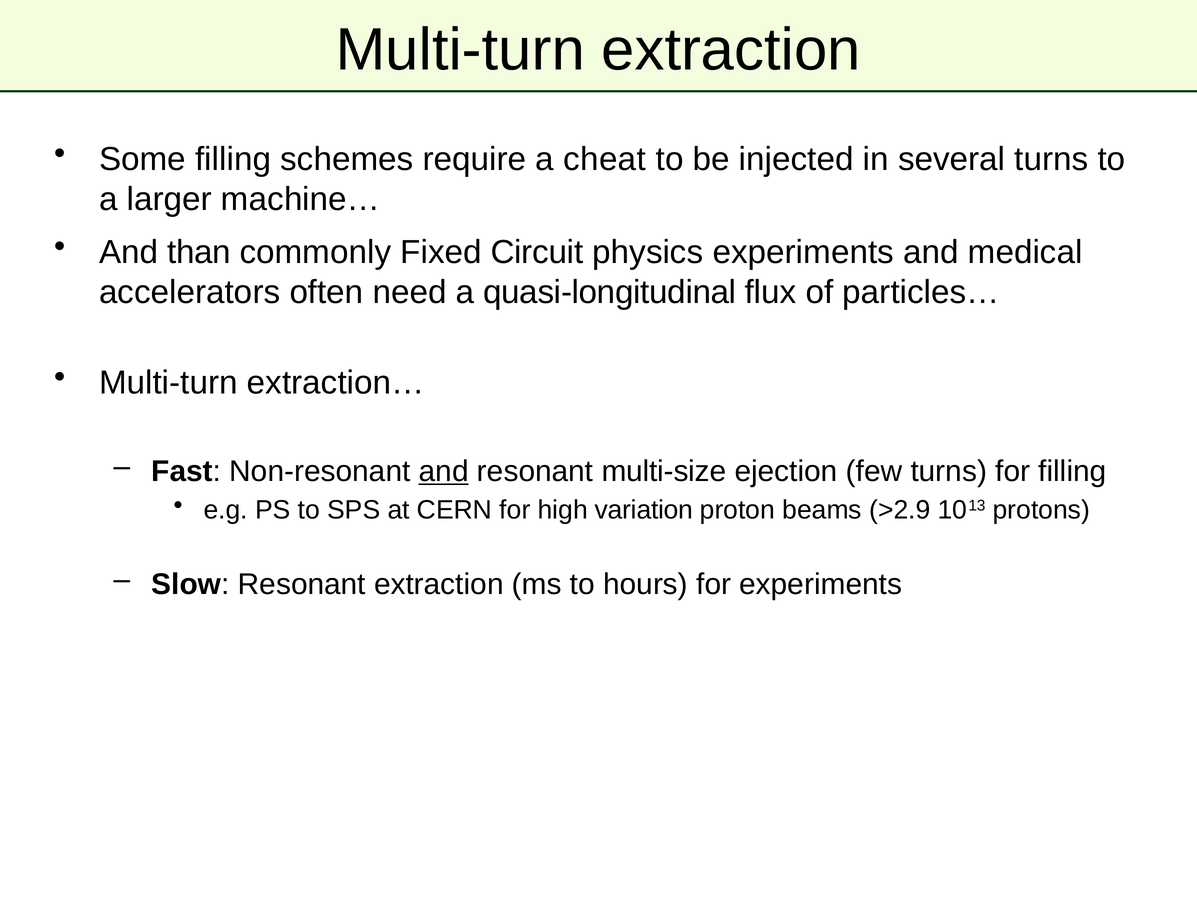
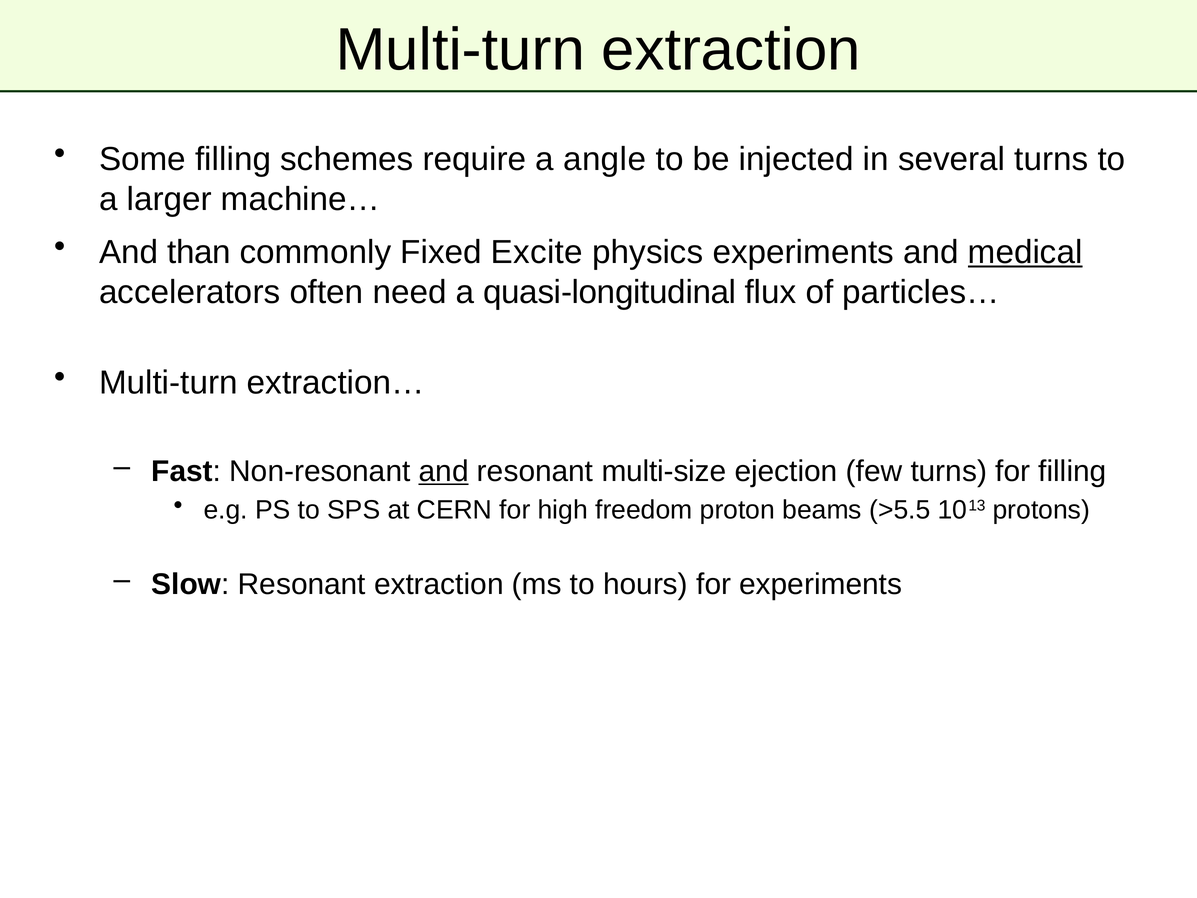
cheat: cheat -> angle
Circuit: Circuit -> Excite
medical underline: none -> present
variation: variation -> freedom
>2.9: >2.9 -> >5.5
